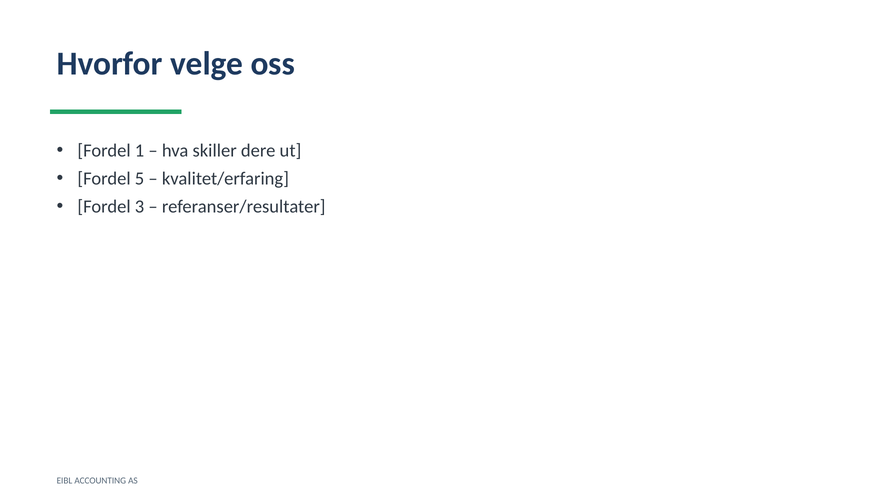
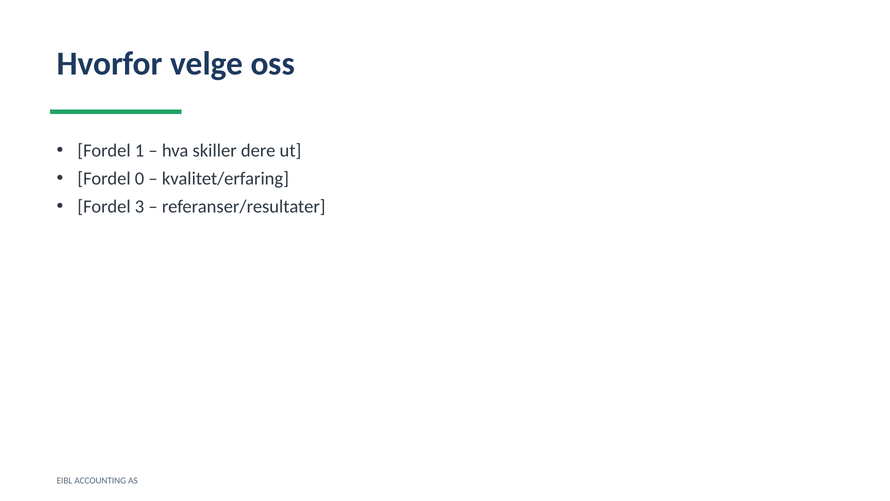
5: 5 -> 0
